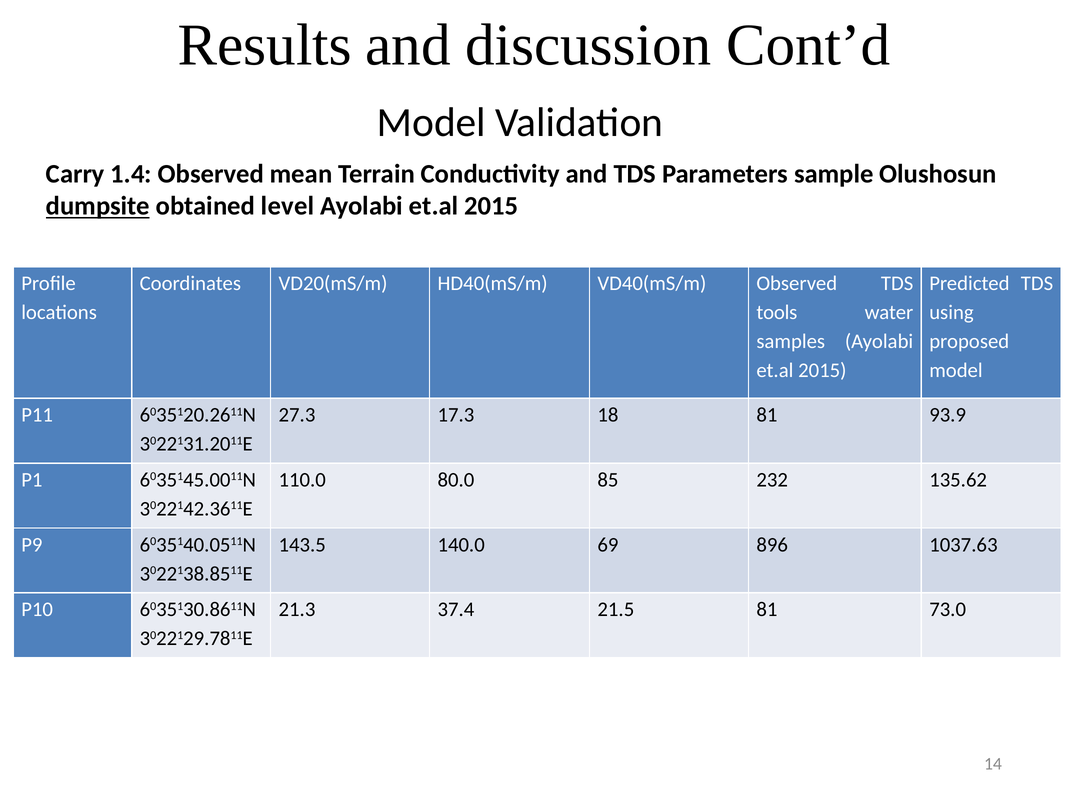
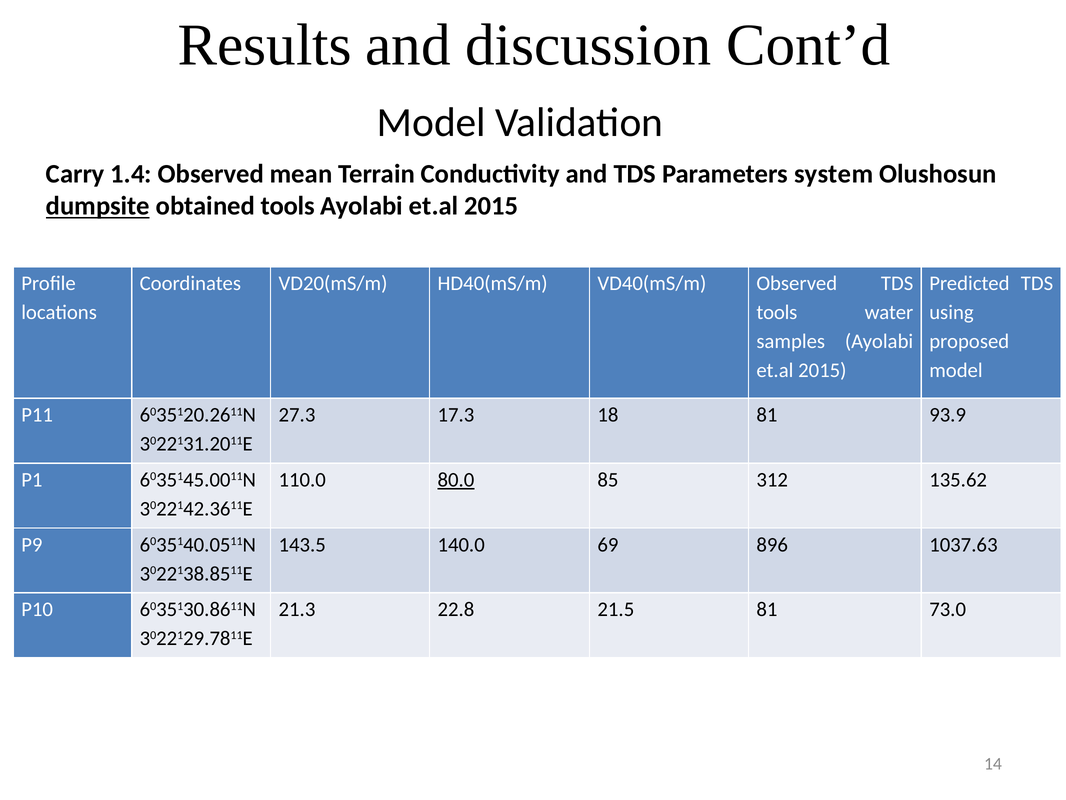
sample: sample -> system
obtained level: level -> tools
80.0 underline: none -> present
232: 232 -> 312
37.4: 37.4 -> 22.8
